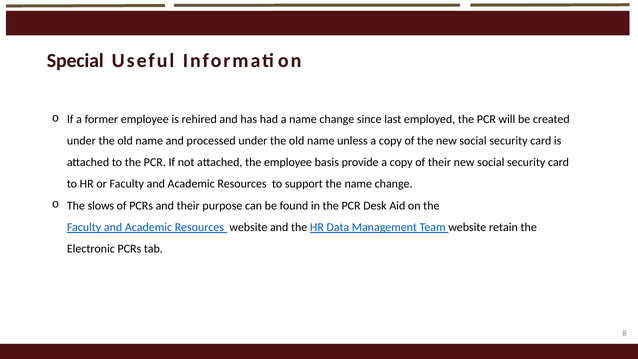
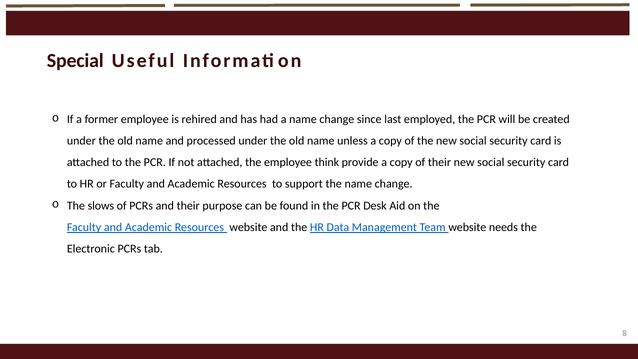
basis: basis -> think
retain: retain -> needs
